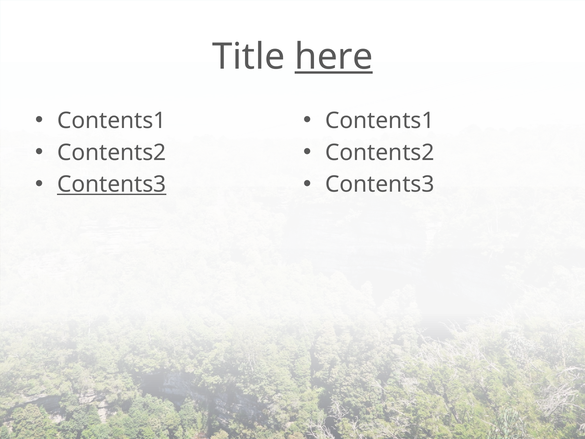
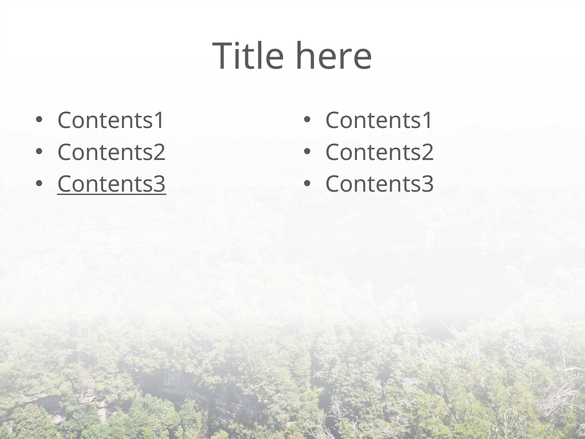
here underline: present -> none
